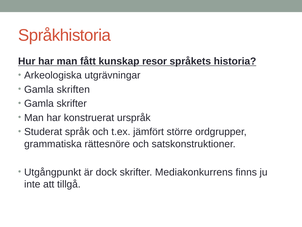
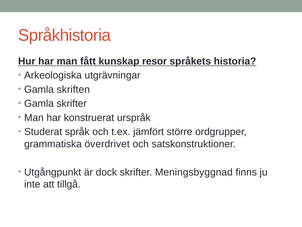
rättesnöre: rättesnöre -> överdrivet
Mediakonkurrens: Mediakonkurrens -> Meningsbyggnad
